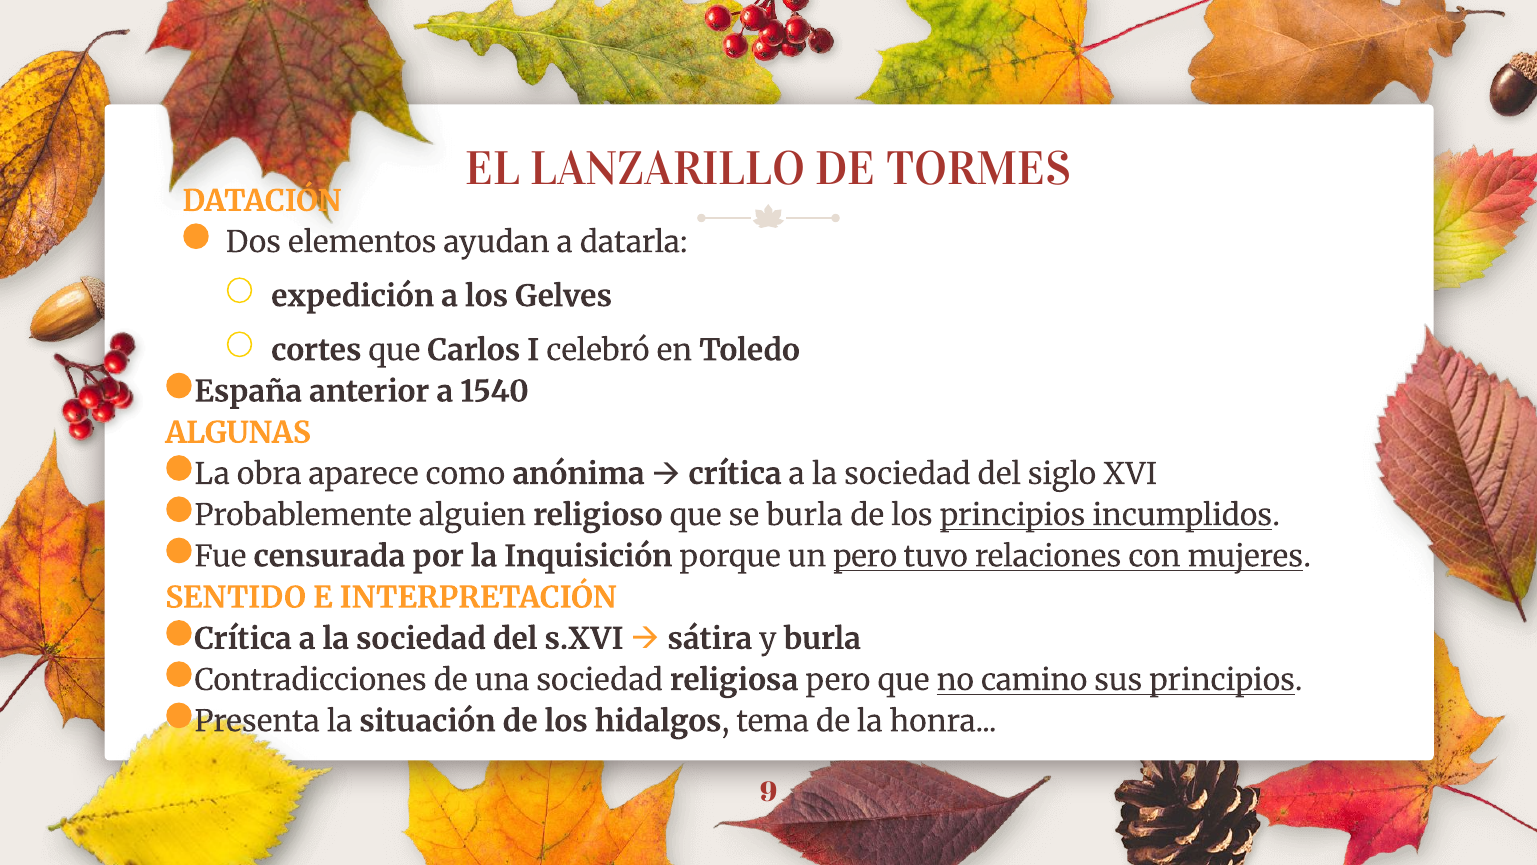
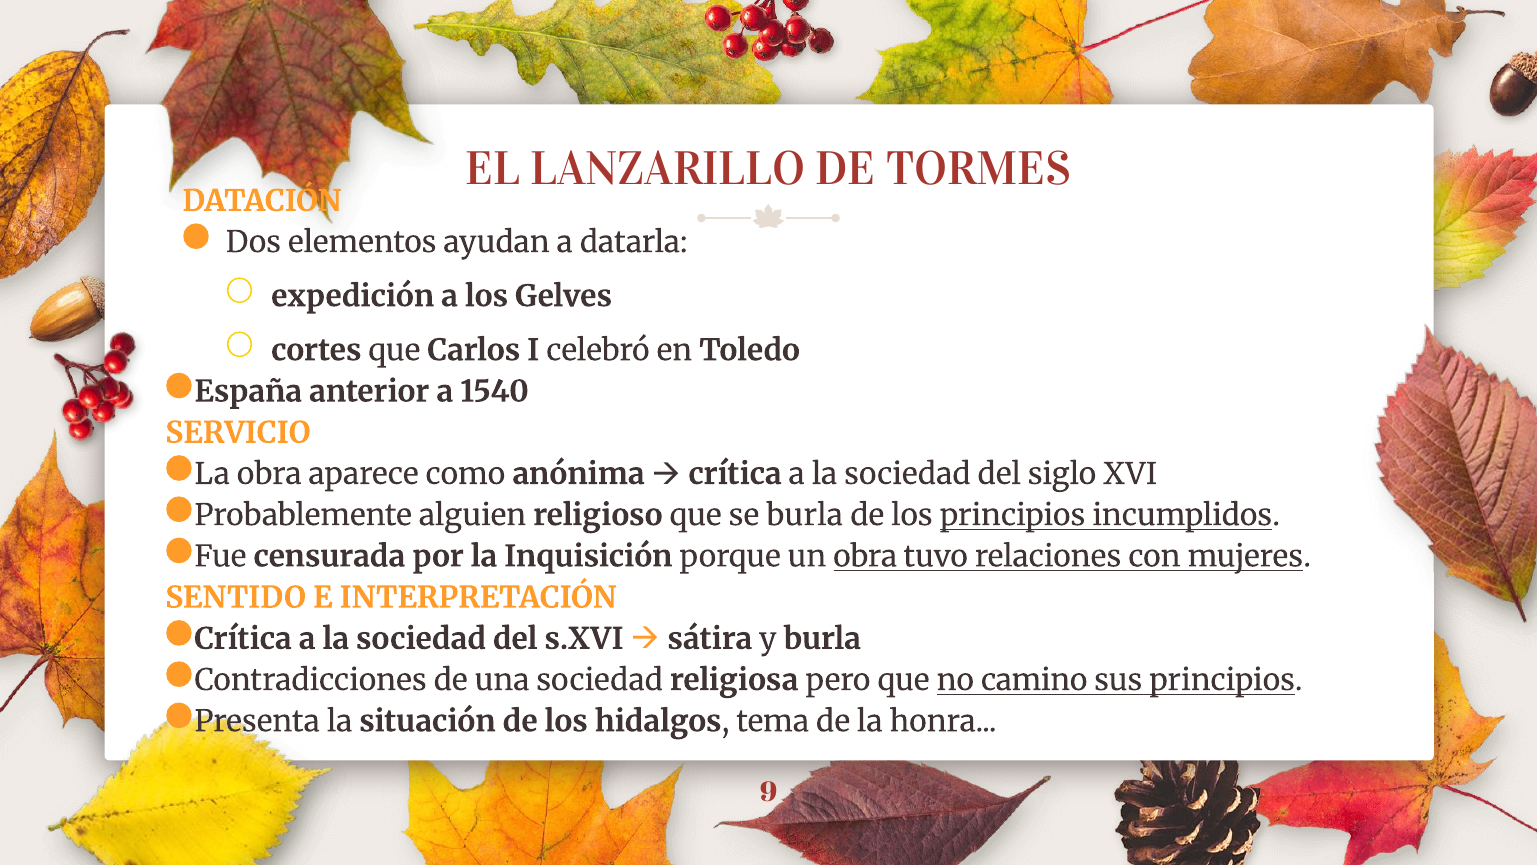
ALGUNAS: ALGUNAS -> SERVICIO
un pero: pero -> obra
